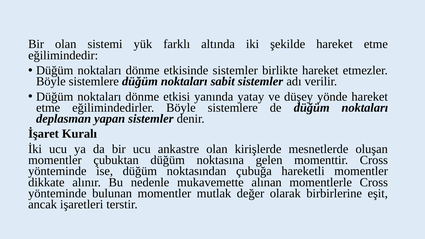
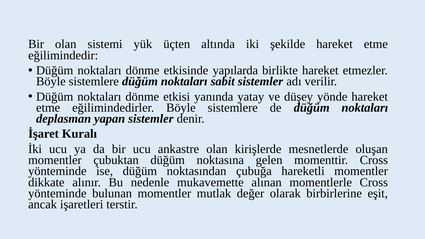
farklı: farklı -> üçten
etkisinde sistemler: sistemler -> yapılarda
